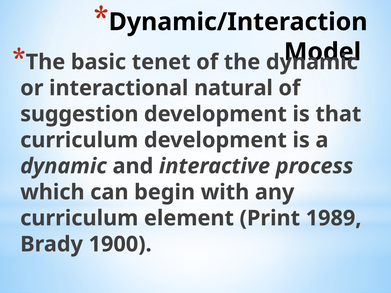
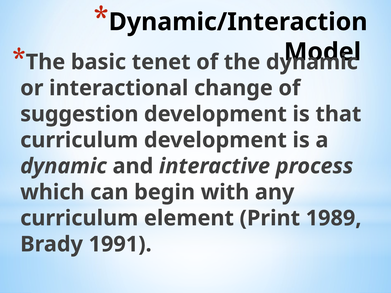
natural: natural -> change
1900: 1900 -> 1991
